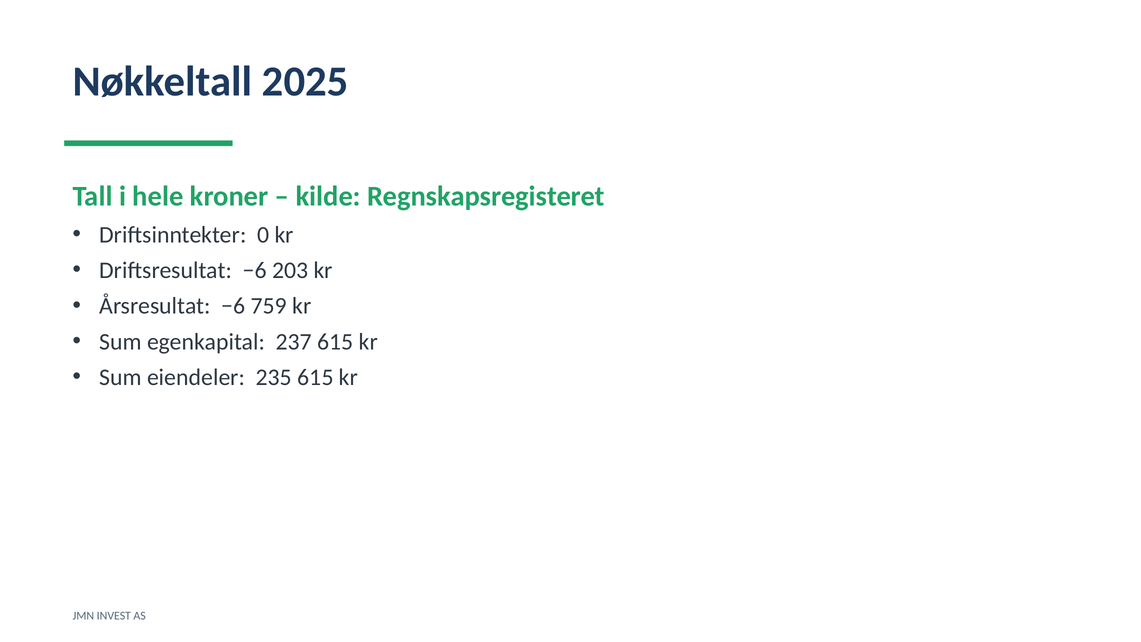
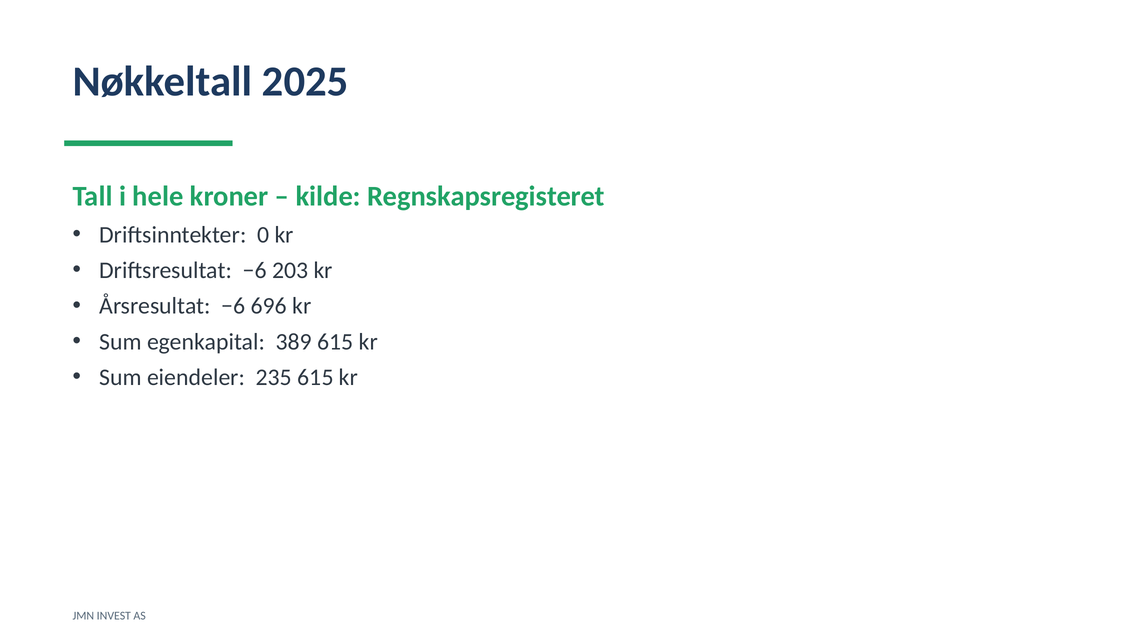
759: 759 -> 696
237: 237 -> 389
